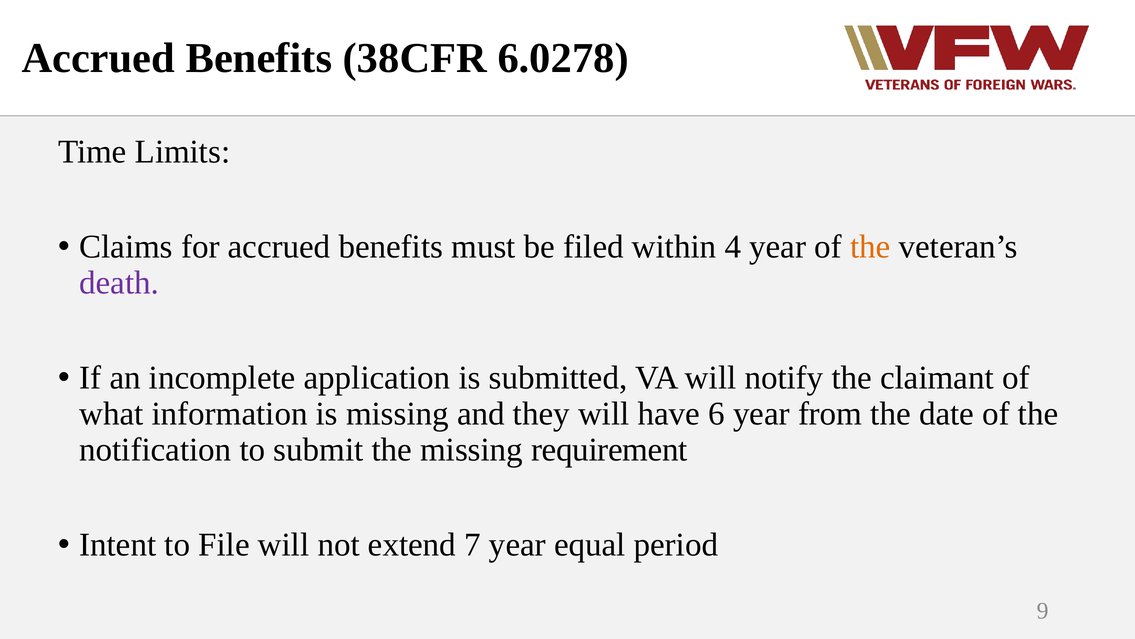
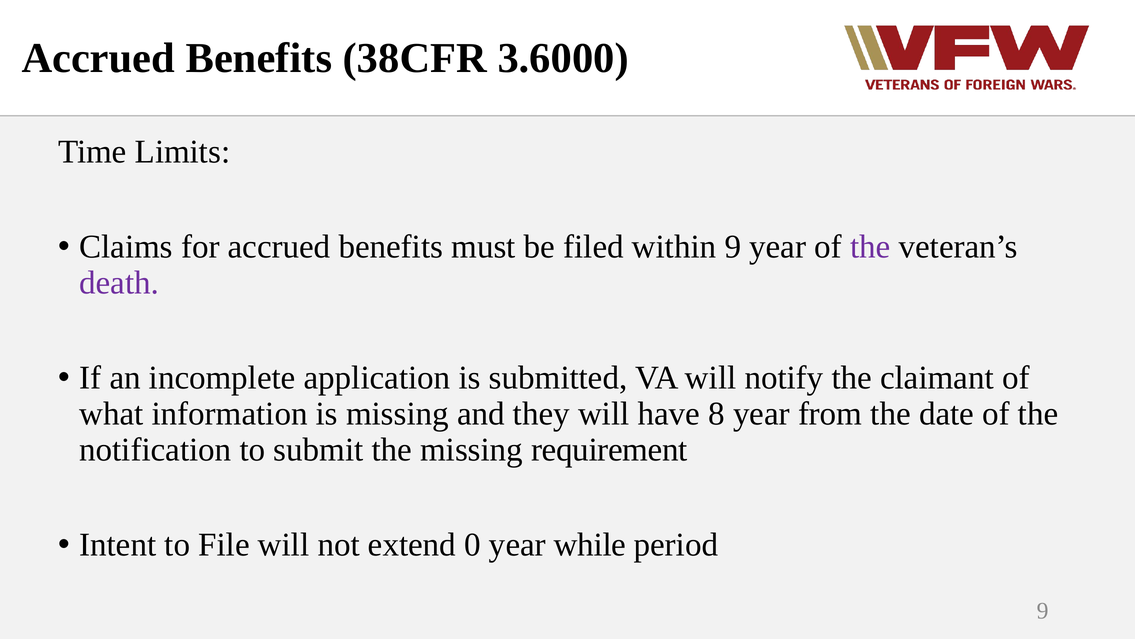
6.0278: 6.0278 -> 3.6000
within 4: 4 -> 9
the at (870, 247) colour: orange -> purple
6: 6 -> 8
7: 7 -> 0
equal: equal -> while
